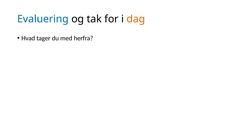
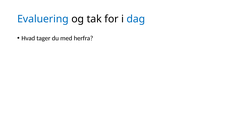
dag colour: orange -> blue
